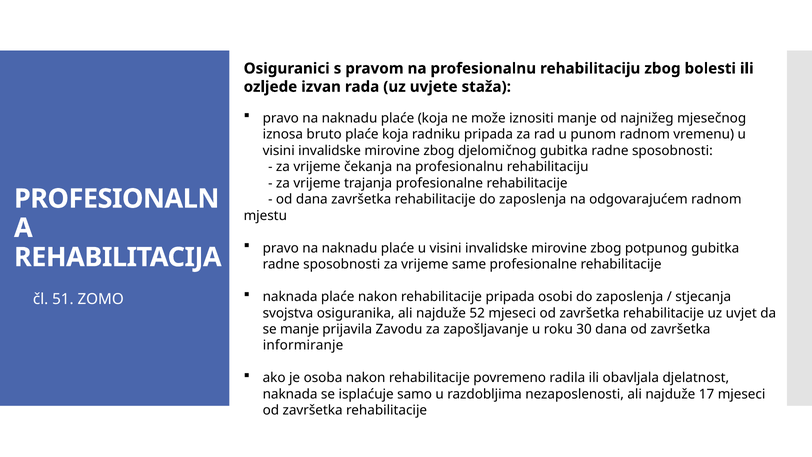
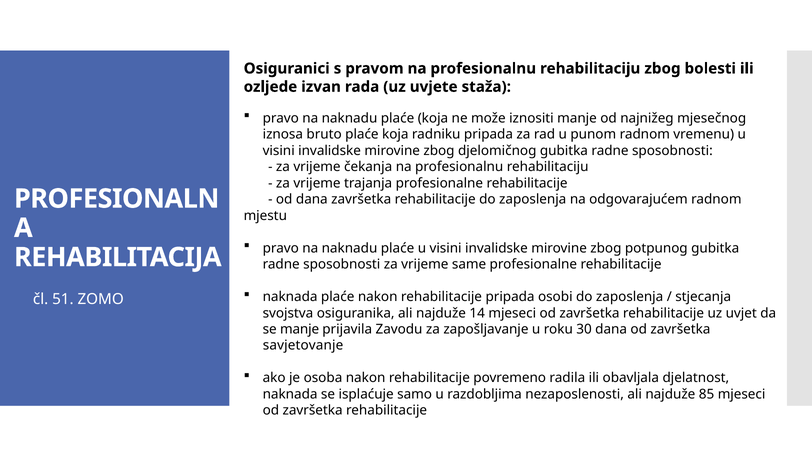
52: 52 -> 14
informiranje: informiranje -> savjetovanje
17: 17 -> 85
